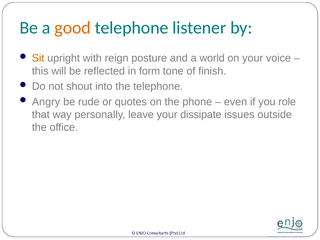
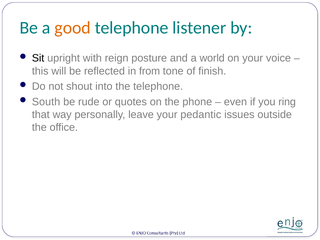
Sit colour: orange -> black
form: form -> from
Angry: Angry -> South
role: role -> ring
dissipate: dissipate -> pedantic
